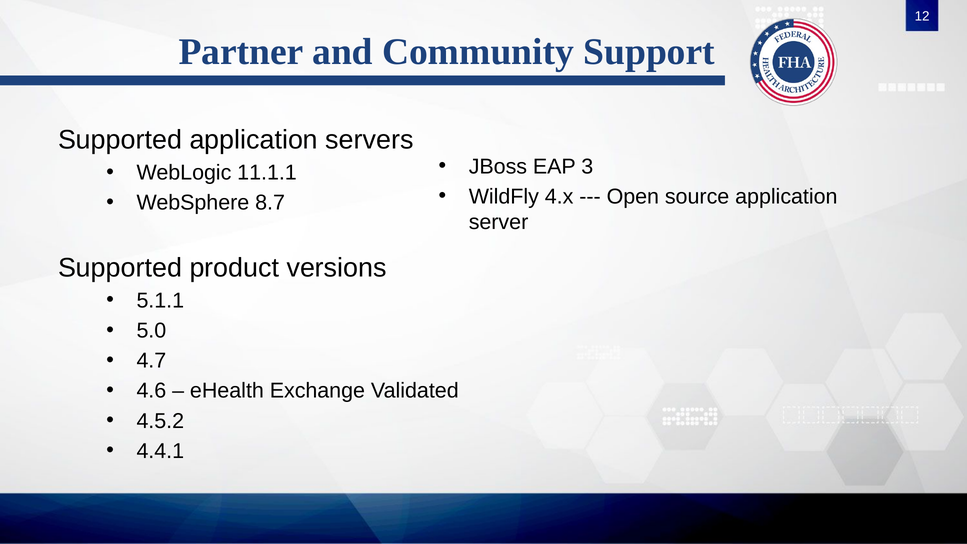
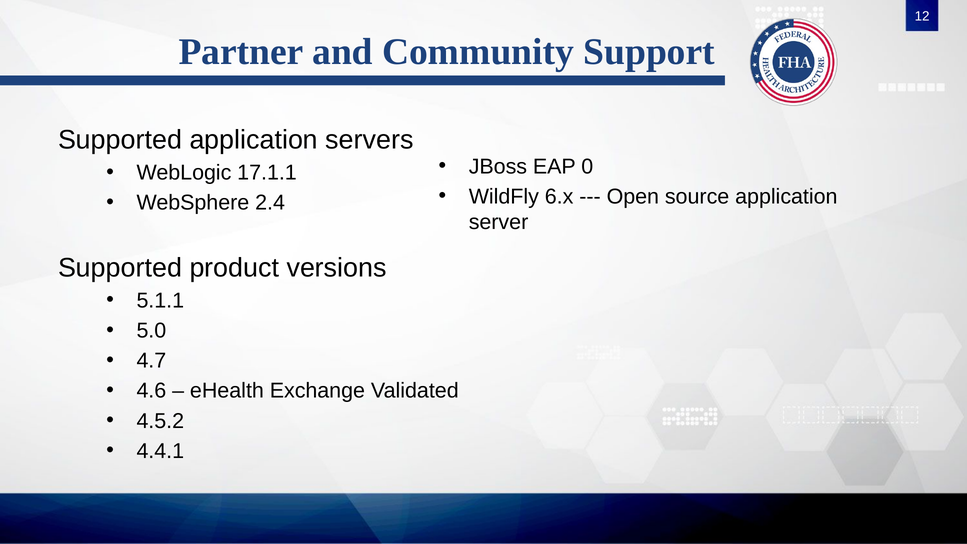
3: 3 -> 0
11.1.1: 11.1.1 -> 17.1.1
4.x: 4.x -> 6.x
8.7: 8.7 -> 2.4
